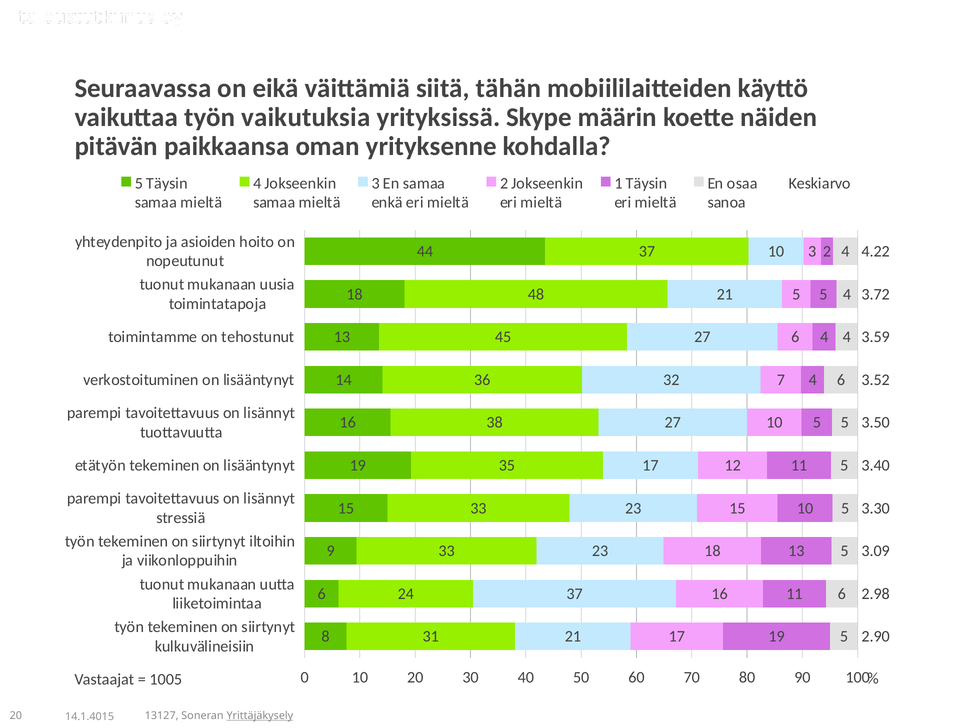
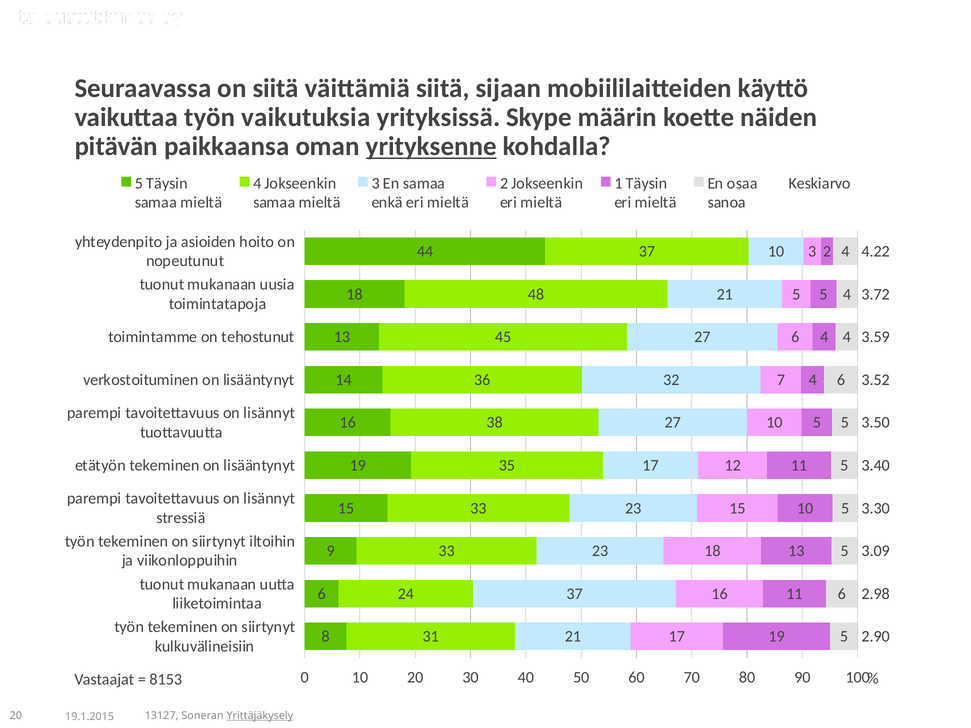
on eikä: eikä -> siitä
tähän: tähän -> sijaan
yrityksenne underline: none -> present
1005: 1005 -> 8153
14.1.4015: 14.1.4015 -> 19.1.2015
